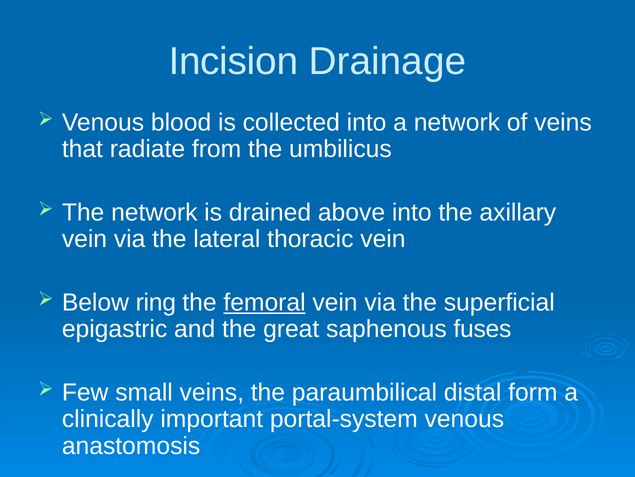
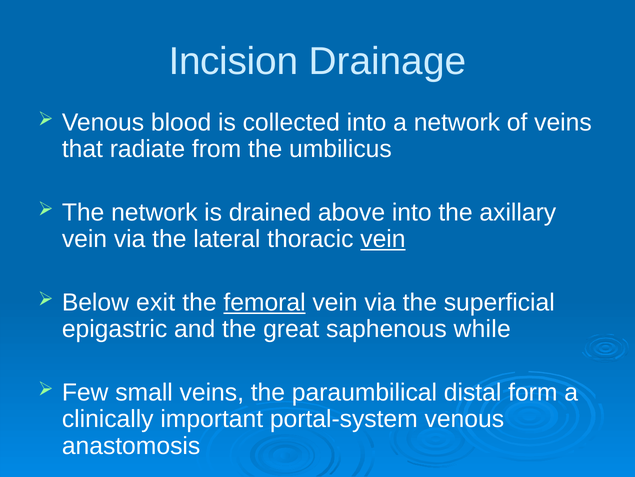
vein at (383, 239) underline: none -> present
ring: ring -> exit
fuses: fuses -> while
